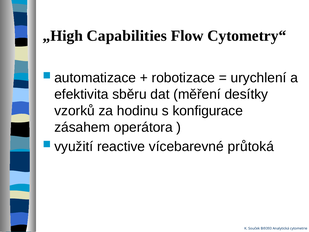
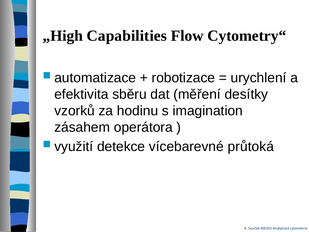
konfigurace: konfigurace -> imagination
reactive: reactive -> detekce
